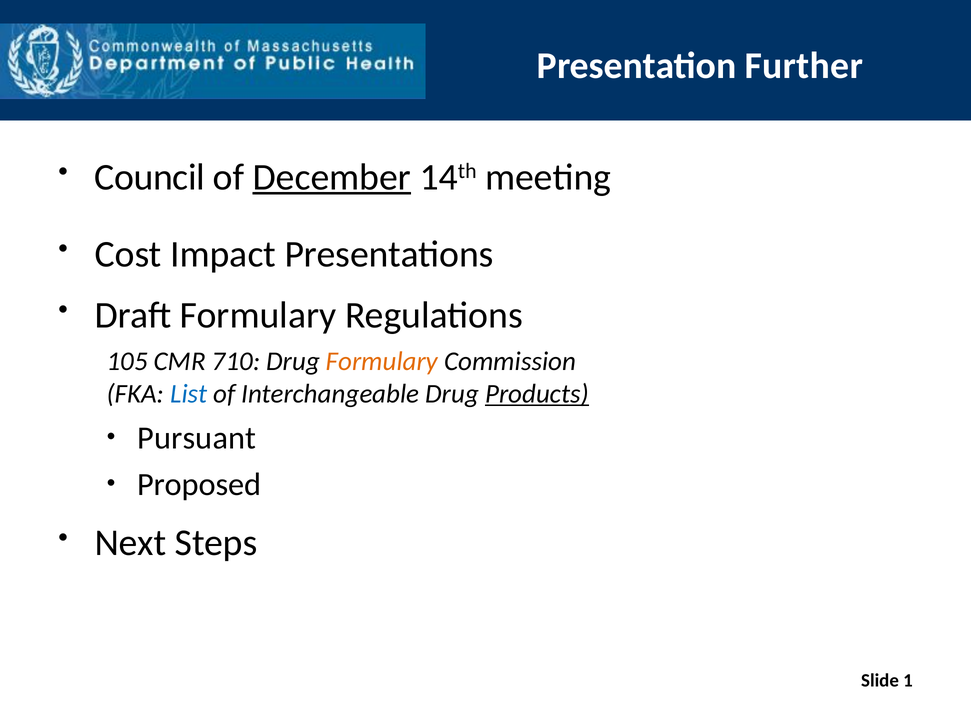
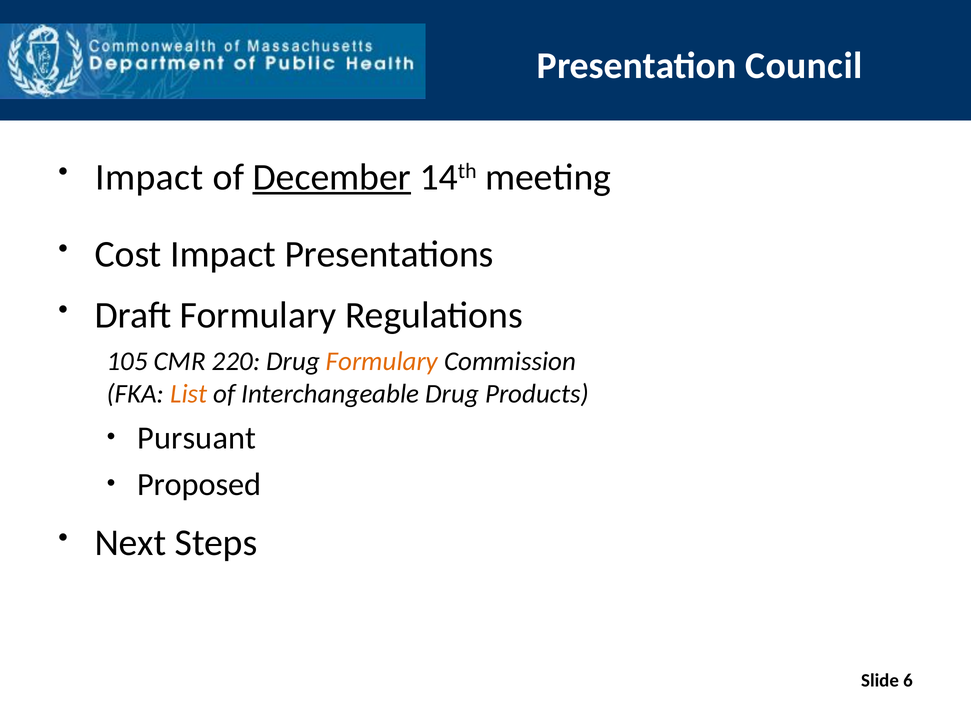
Further: Further -> Council
Council at (150, 177): Council -> Impact
710: 710 -> 220
List colour: blue -> orange
Products underline: present -> none
1: 1 -> 6
